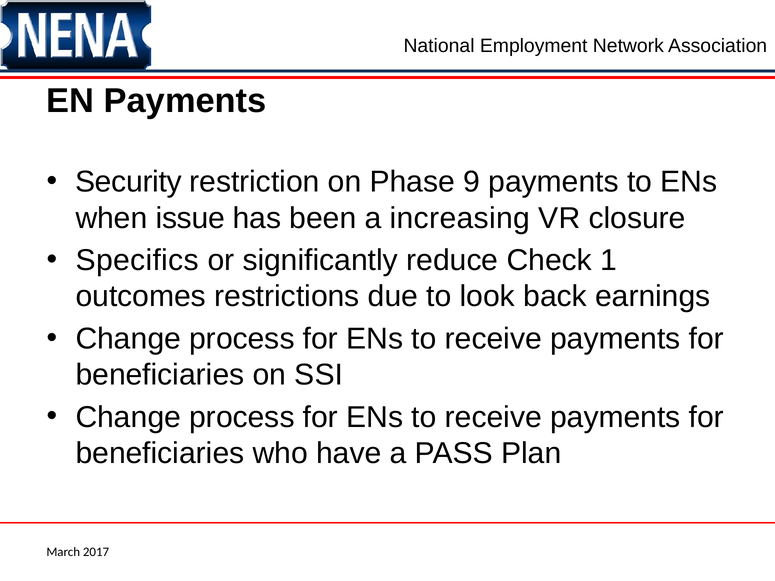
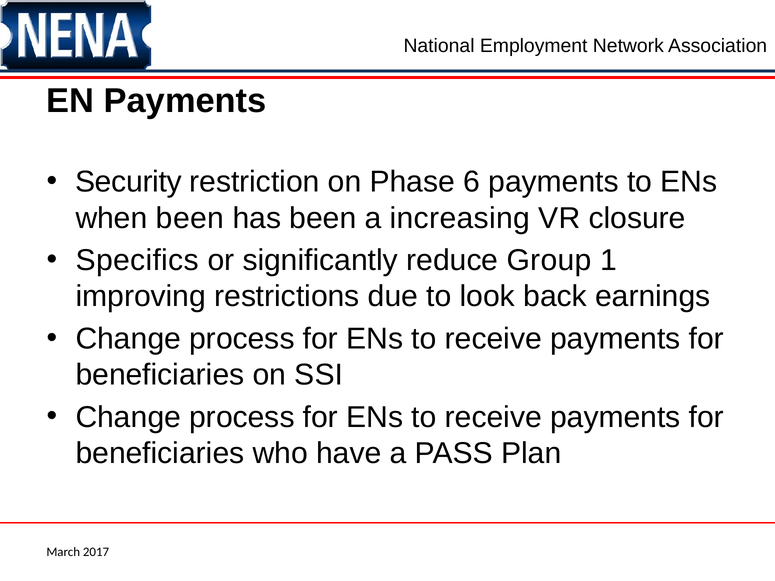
9: 9 -> 6
when issue: issue -> been
Check: Check -> Group
outcomes: outcomes -> improving
